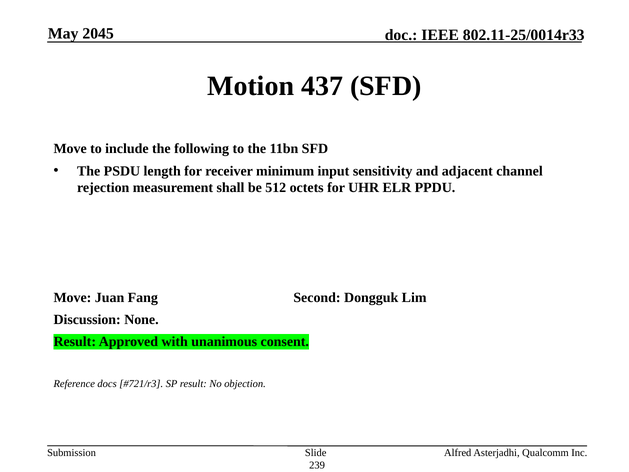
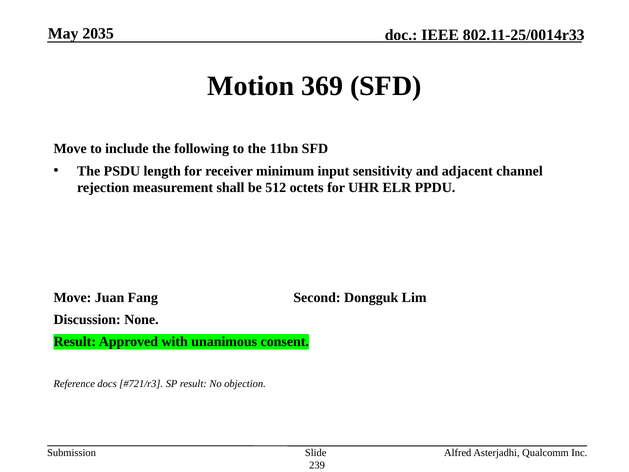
2045: 2045 -> 2035
437: 437 -> 369
